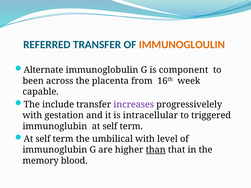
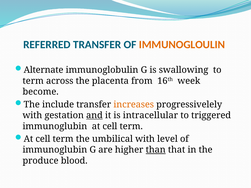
component: component -> swallowing
been at (33, 81): been -> term
capable: capable -> become
increases colour: purple -> orange
and underline: none -> present
immunoglubin at self: self -> cell
self at (43, 139): self -> cell
memory: memory -> produce
